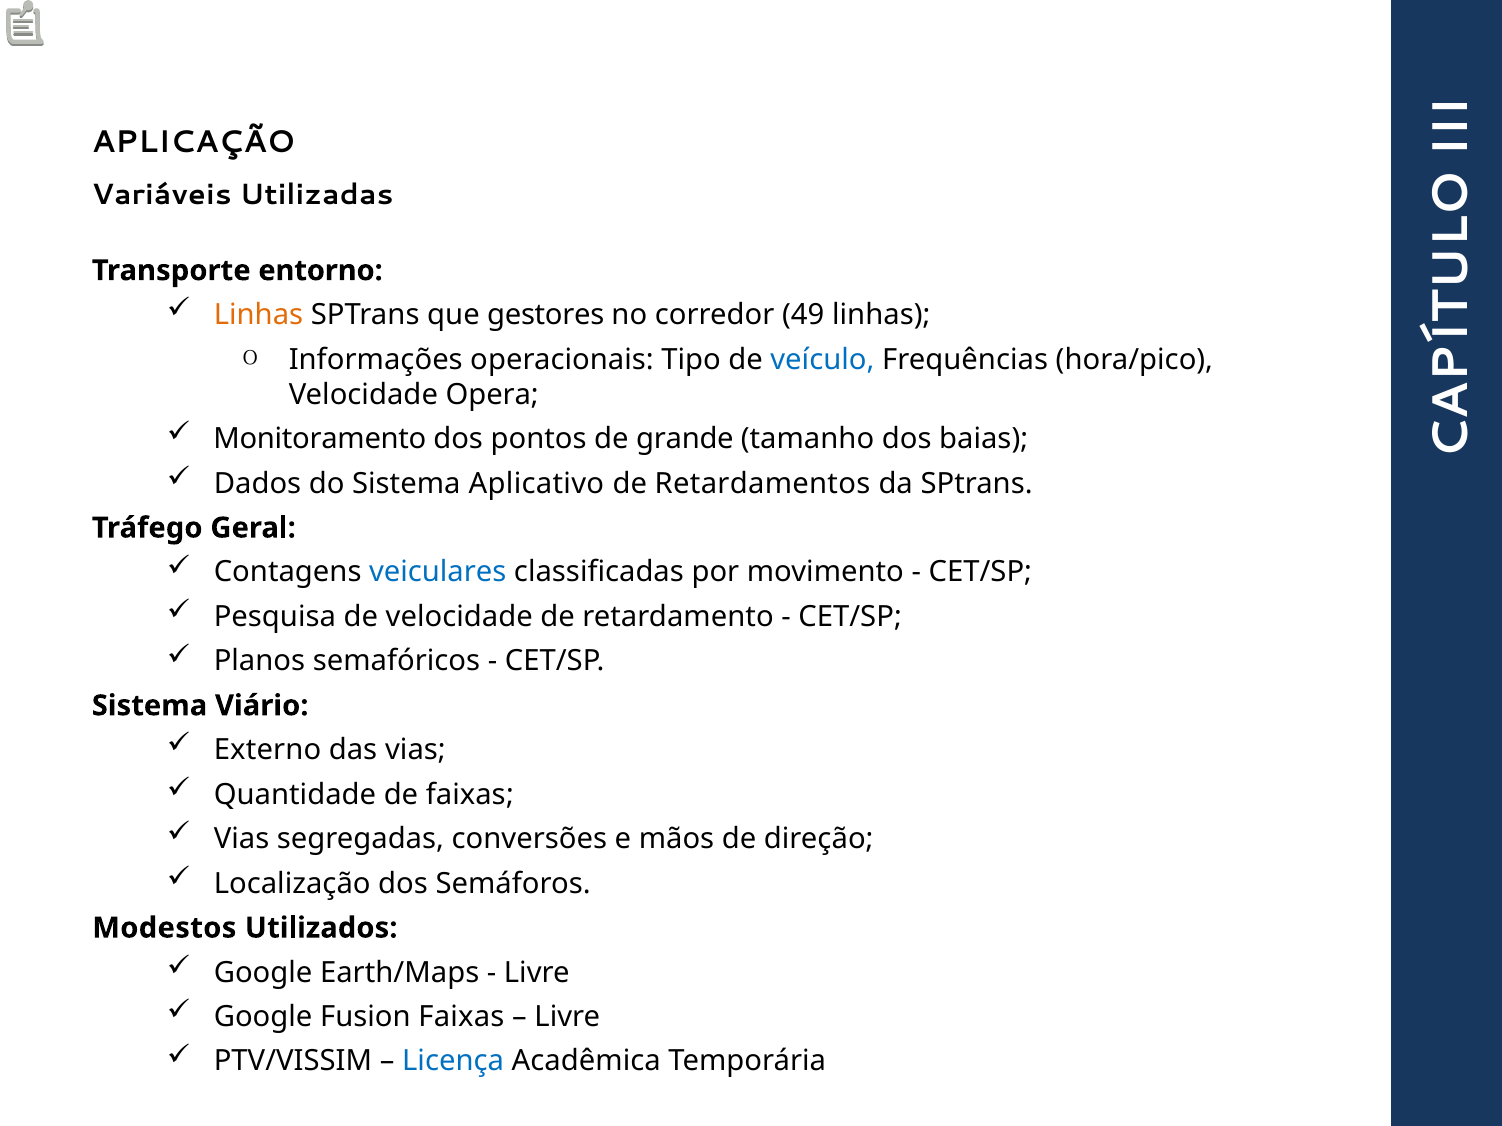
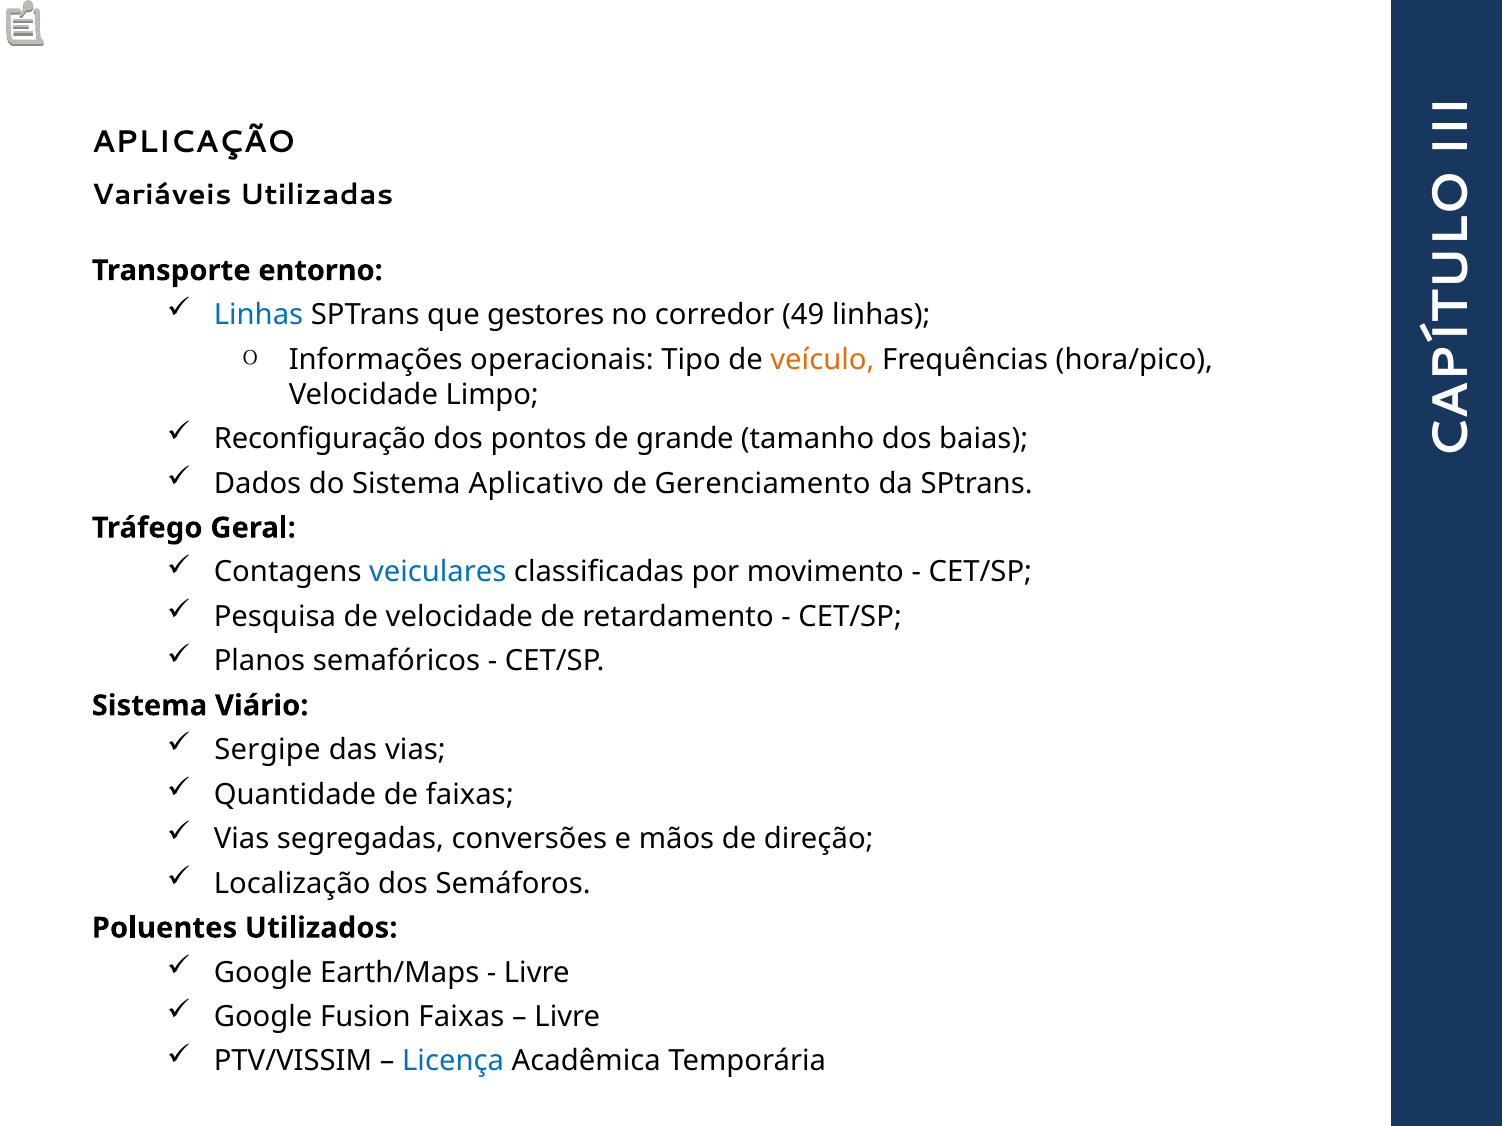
Linhas at (258, 315) colour: orange -> blue
veículo colour: blue -> orange
Opera: Opera -> Limpo
Monitoramento: Monitoramento -> Reconfiguração
Retardamentos: Retardamentos -> Gerenciamento
Externo: Externo -> Sergipe
Modestos: Modestos -> Poluentes
